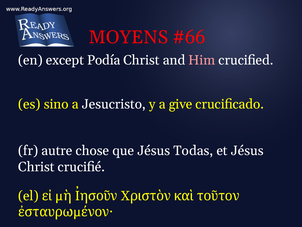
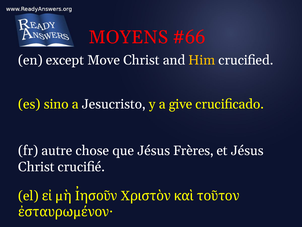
Podía: Podía -> Move
Him colour: pink -> yellow
Todas: Todas -> Frères
